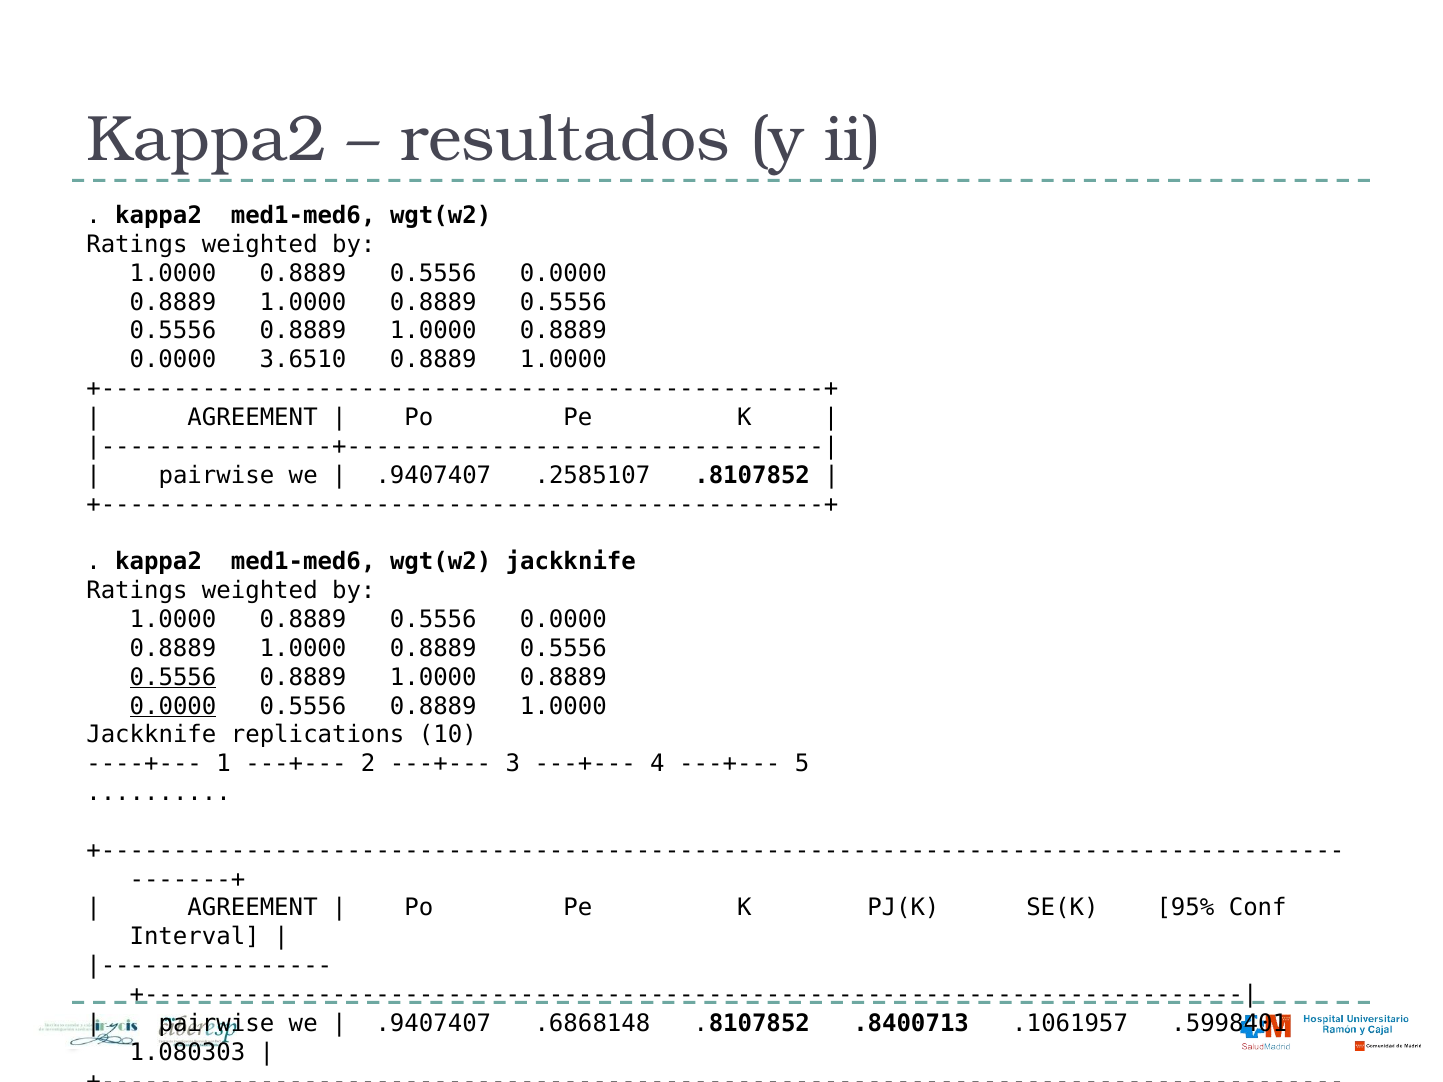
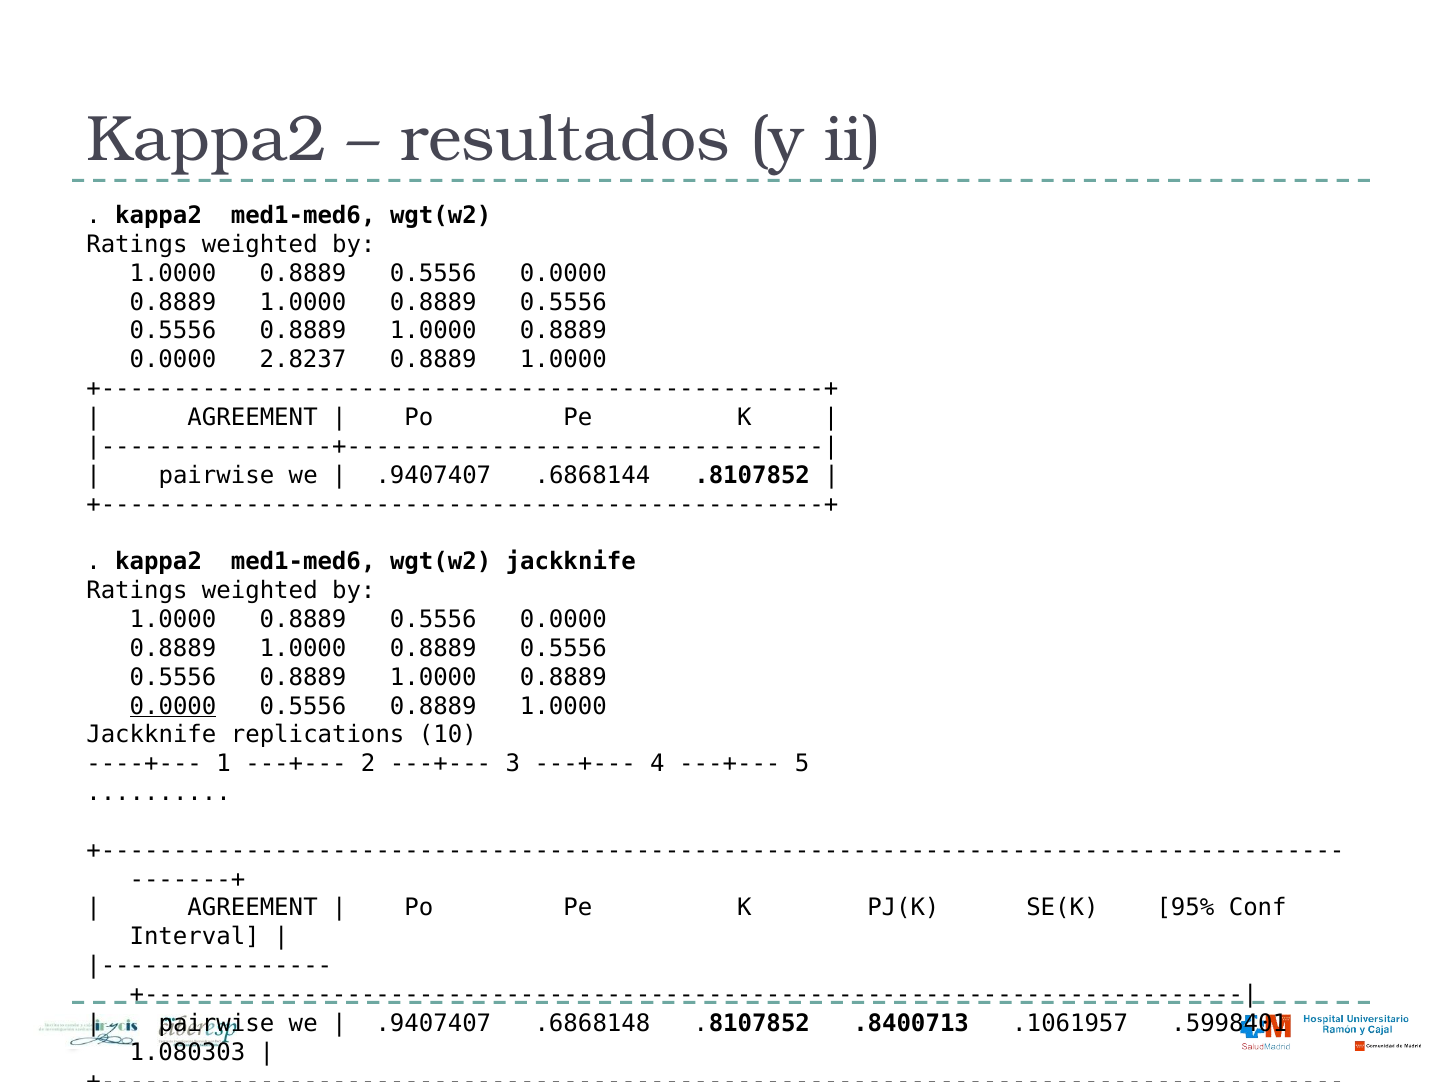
3.6510: 3.6510 -> 2.8237
.2585107: .2585107 -> .6868144
0.5556 at (173, 677) underline: present -> none
